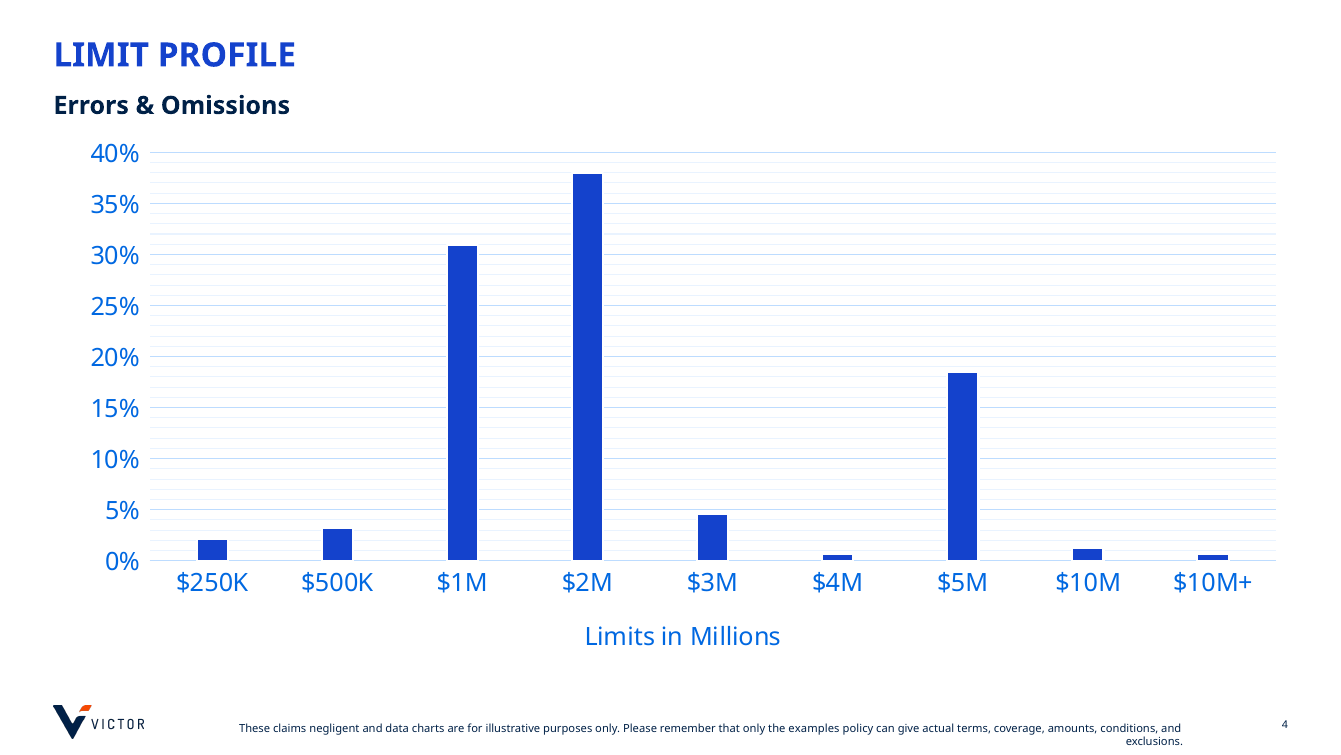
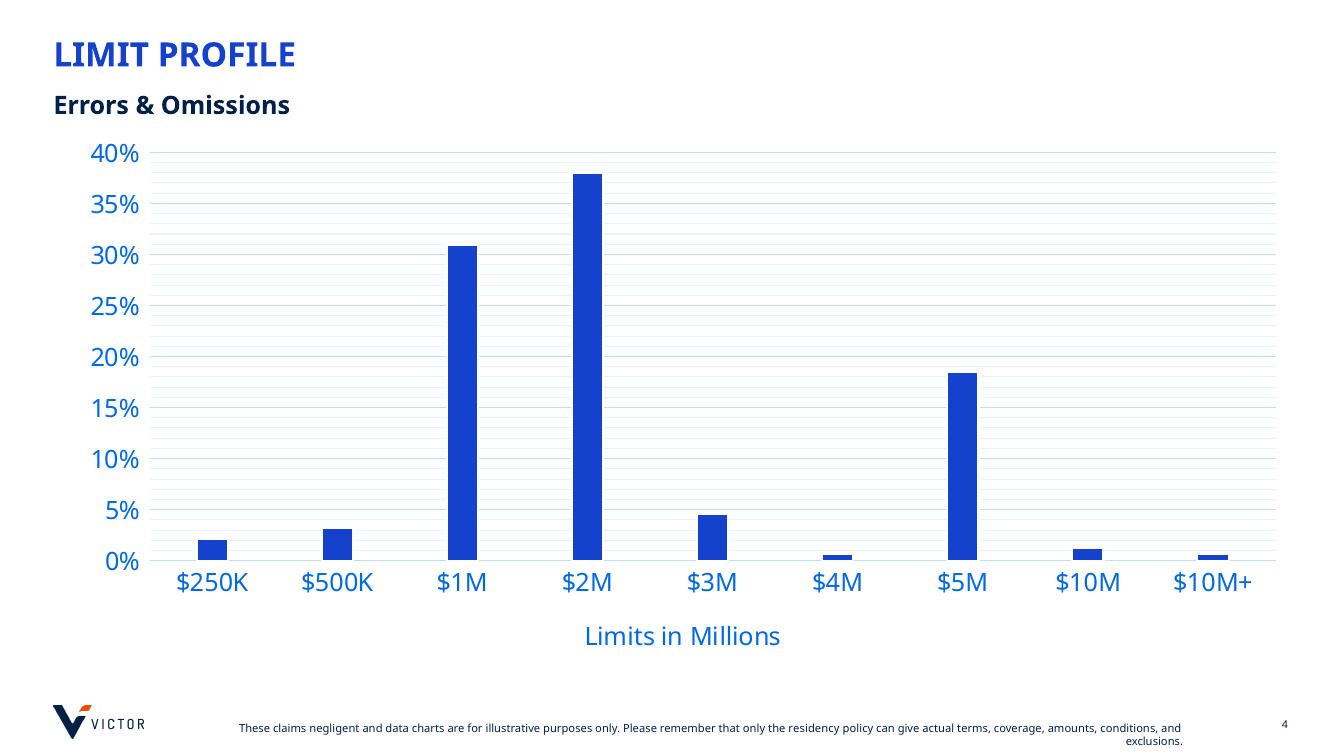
examples: examples -> residency
